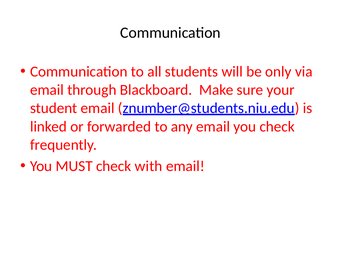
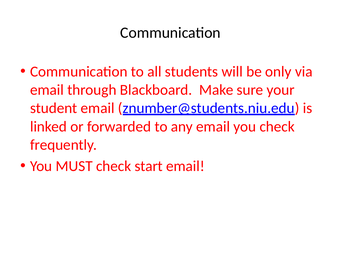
with: with -> start
